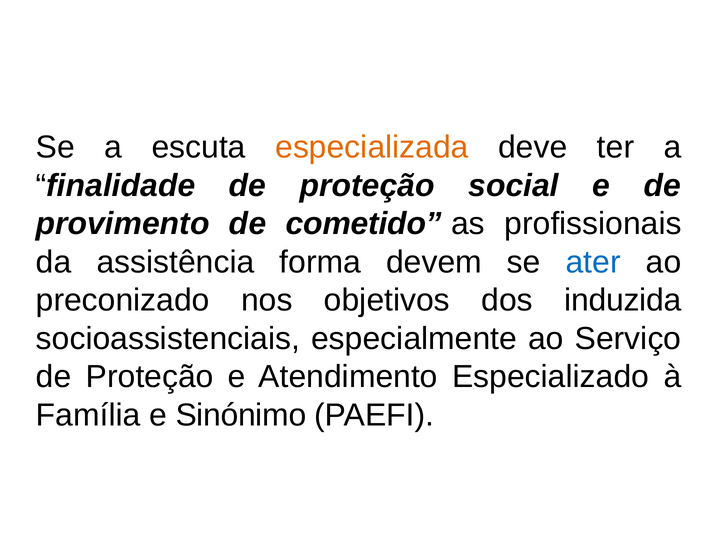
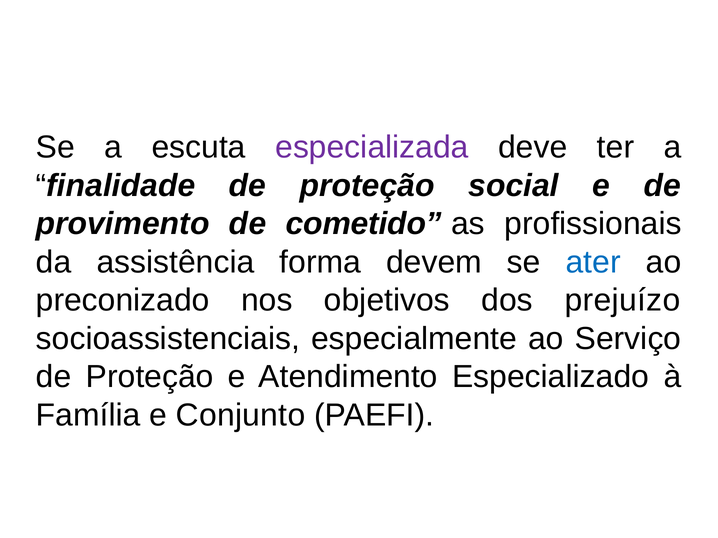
especializada colour: orange -> purple
induzida: induzida -> prejuízo
Sinónimo: Sinónimo -> Conjunto
